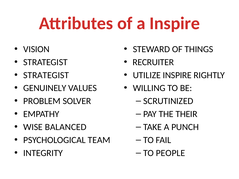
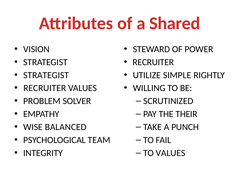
a Inspire: Inspire -> Shared
THINGS: THINGS -> POWER
UTILIZE INSPIRE: INSPIRE -> SIMPLE
GENUINELY at (45, 88): GENUINELY -> RECRUITER
TO PEOPLE: PEOPLE -> VALUES
